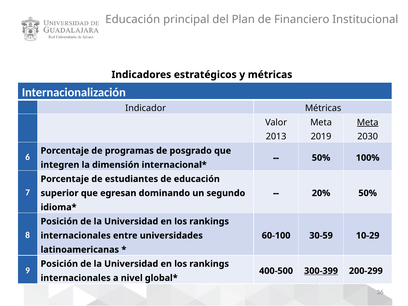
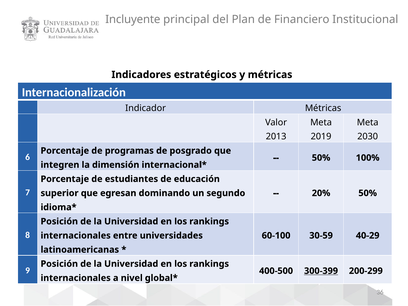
Educación at (133, 20): Educación -> Incluyente
Meta at (368, 122) underline: present -> none
10-29: 10-29 -> 40-29
